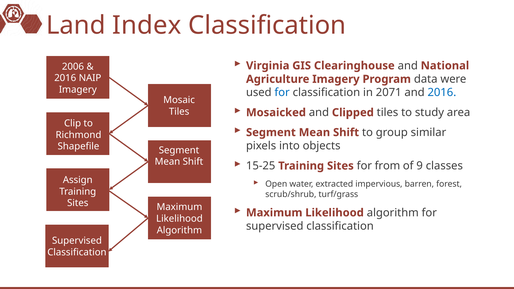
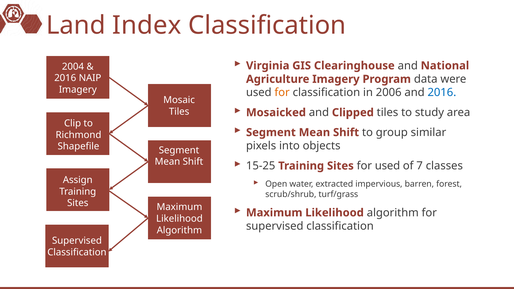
2006: 2006 -> 2004
for at (282, 93) colour: blue -> orange
2071: 2071 -> 2006
for from: from -> used
9: 9 -> 7
